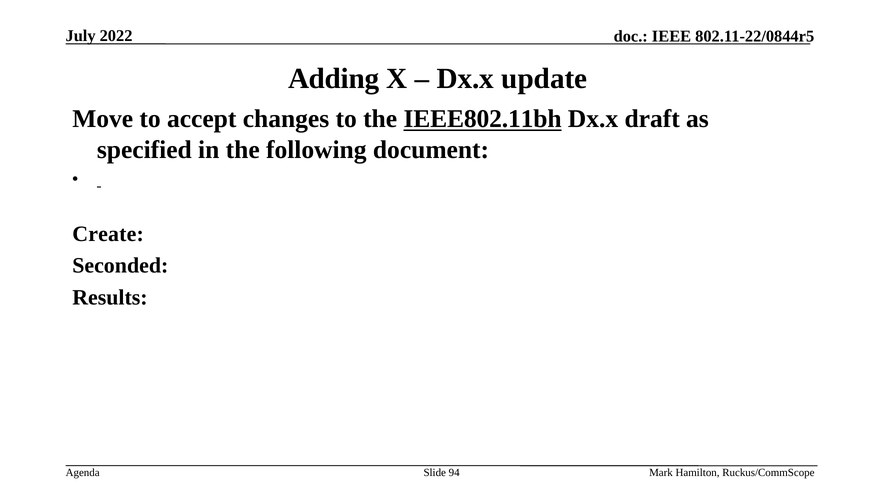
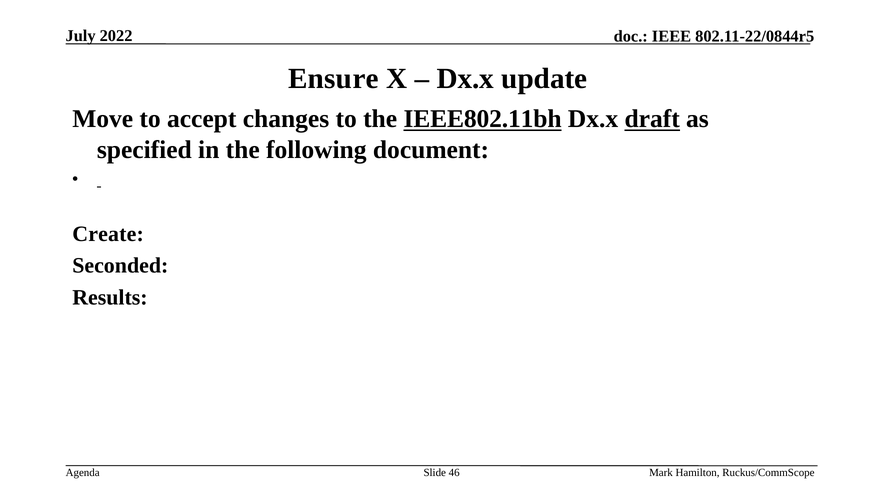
Adding: Adding -> Ensure
draft underline: none -> present
94: 94 -> 46
